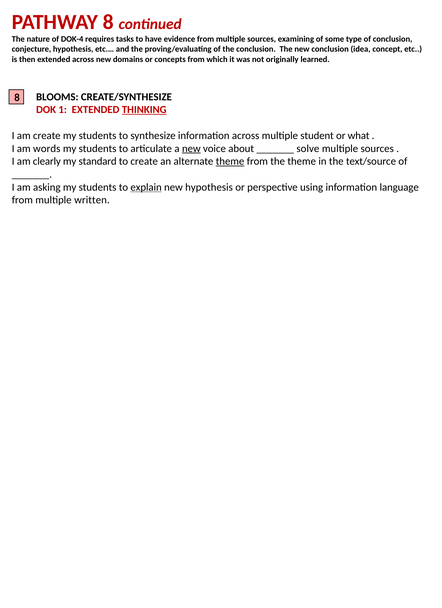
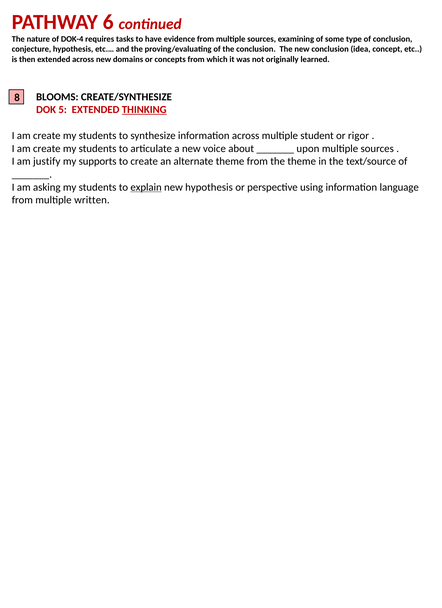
PATHWAY 8: 8 -> 6
1: 1 -> 5
what: what -> rigor
words at (47, 148): words -> create
new at (191, 148) underline: present -> none
solve: solve -> upon
clearly: clearly -> justify
standard: standard -> supports
theme at (230, 161) underline: present -> none
